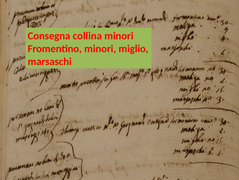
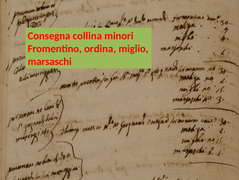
Fromentino minori: minori -> ordina
